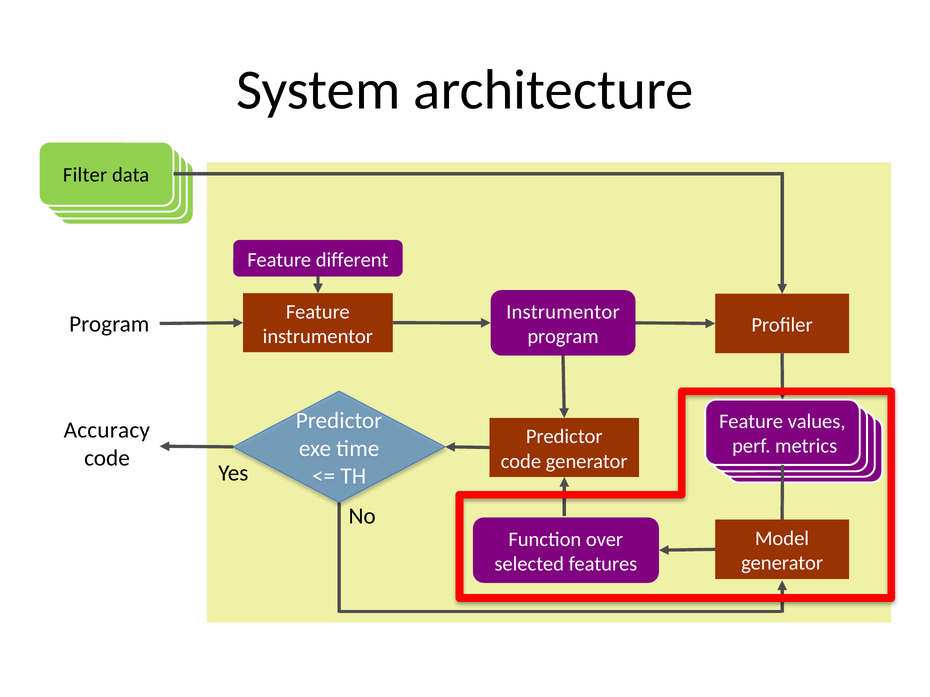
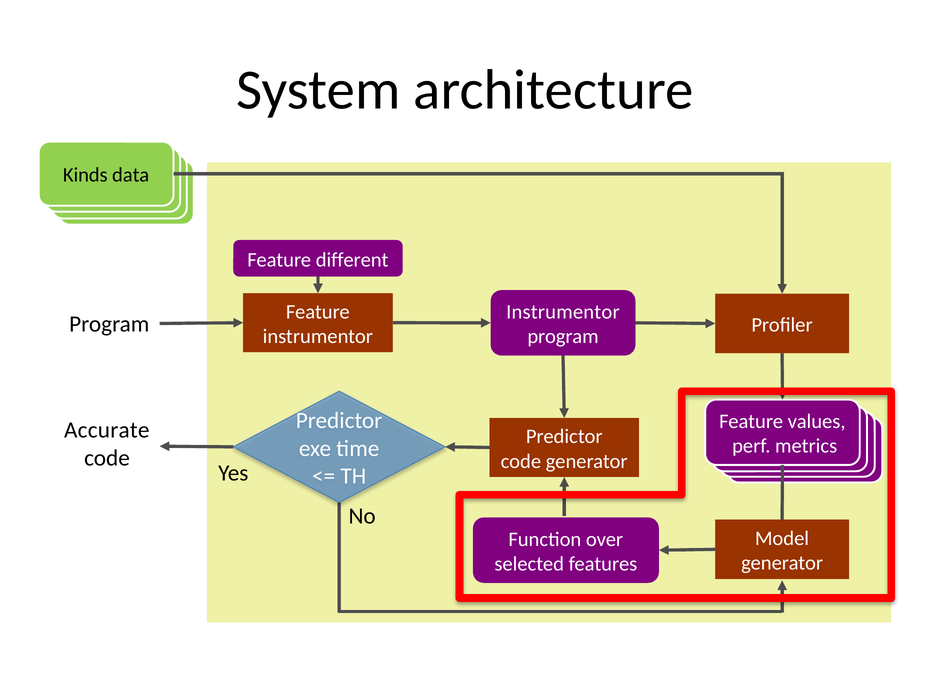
Filter: Filter -> Kinds
Accuracy: Accuracy -> Accurate
